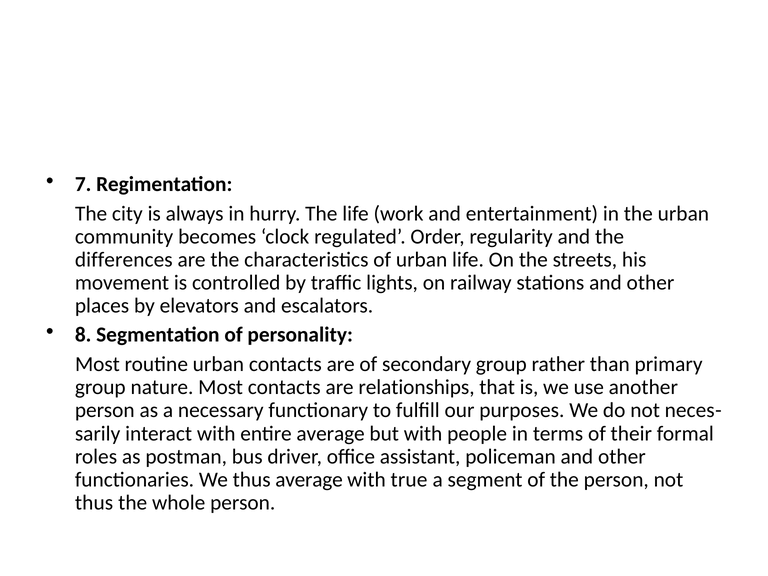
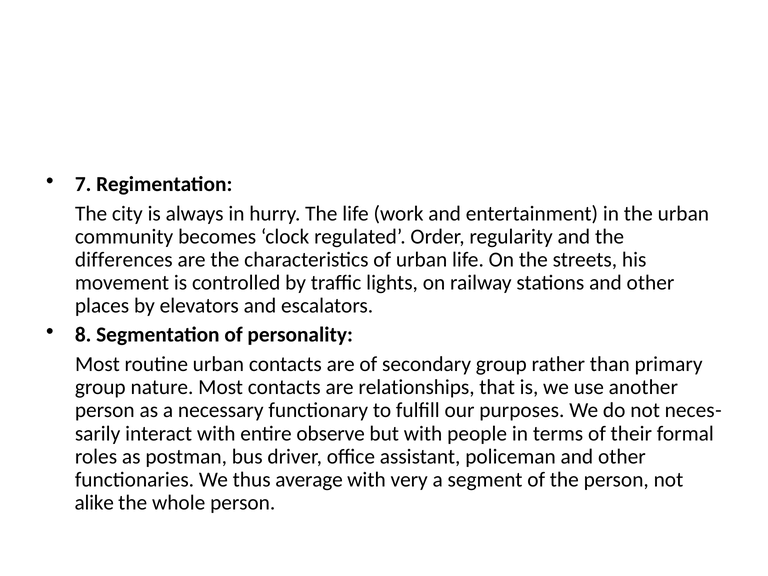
entire average: average -> observe
true: true -> very
thus at (94, 503): thus -> alike
